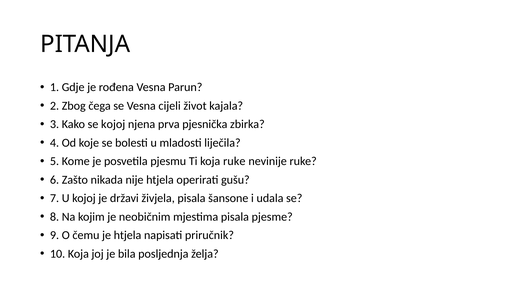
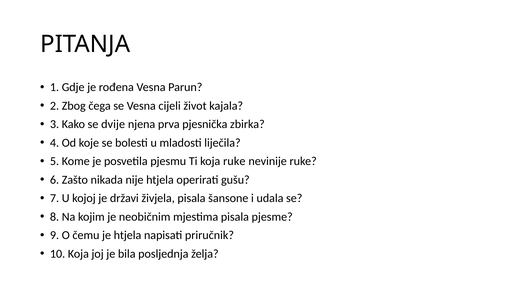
se kojoj: kojoj -> dvije
